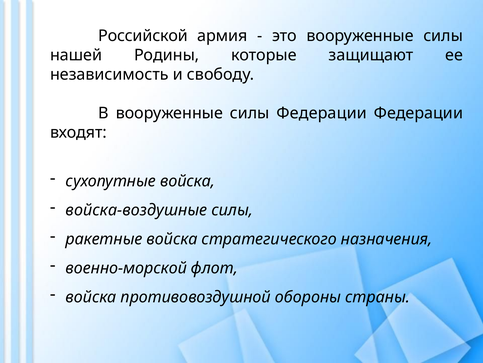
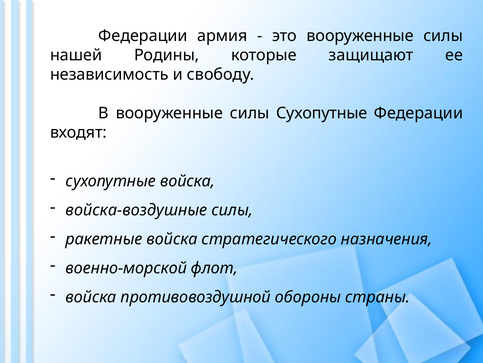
Российской at (143, 36): Российской -> Федерации
силы Федерации: Федерации -> Сухопутные
